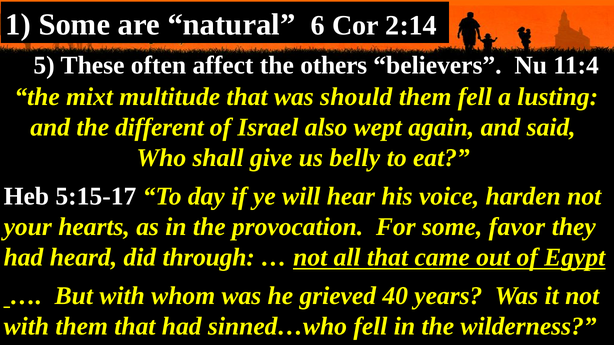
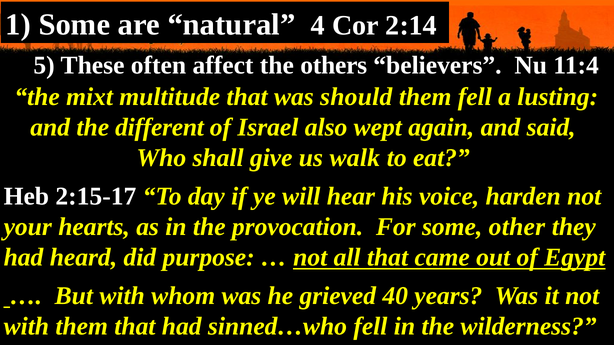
6: 6 -> 4
belly: belly -> walk
5:15-17: 5:15-17 -> 2:15-17
favor: favor -> other
through: through -> purpose
